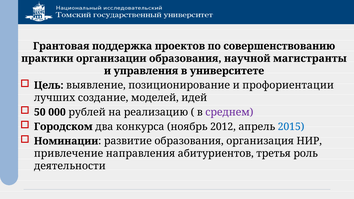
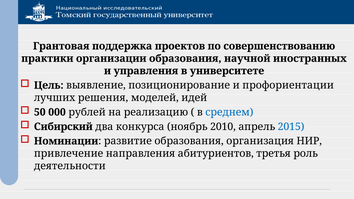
магистранты: магистранты -> иностранных
создание: создание -> решения
среднем colour: purple -> blue
Городском: Городском -> Сибирский
2012: 2012 -> 2010
